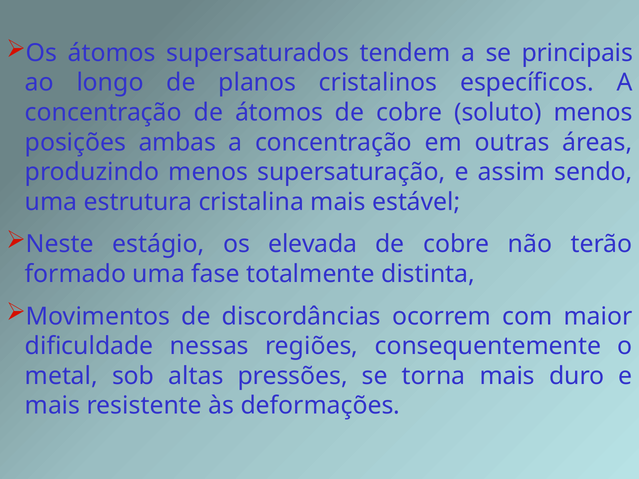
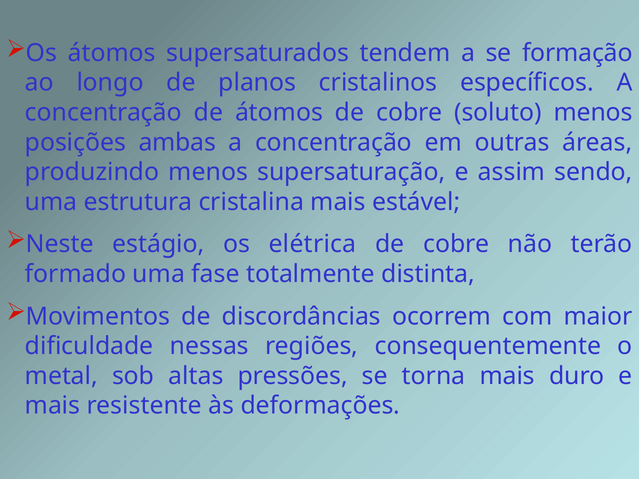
principais: principais -> formação
elevada: elevada -> elétrica
